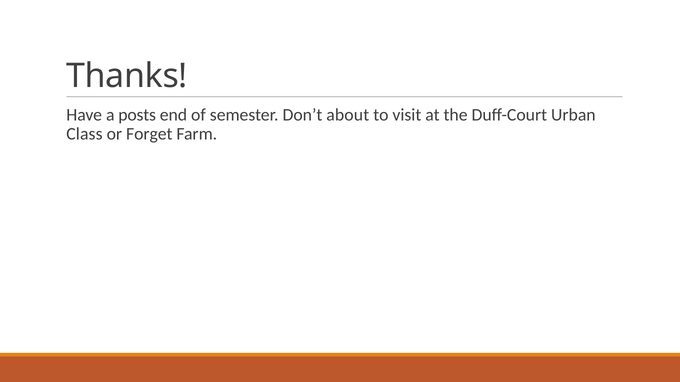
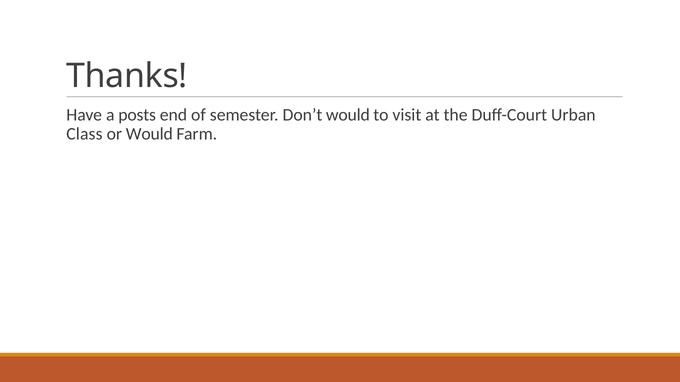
Don’t about: about -> would
or Forget: Forget -> Would
